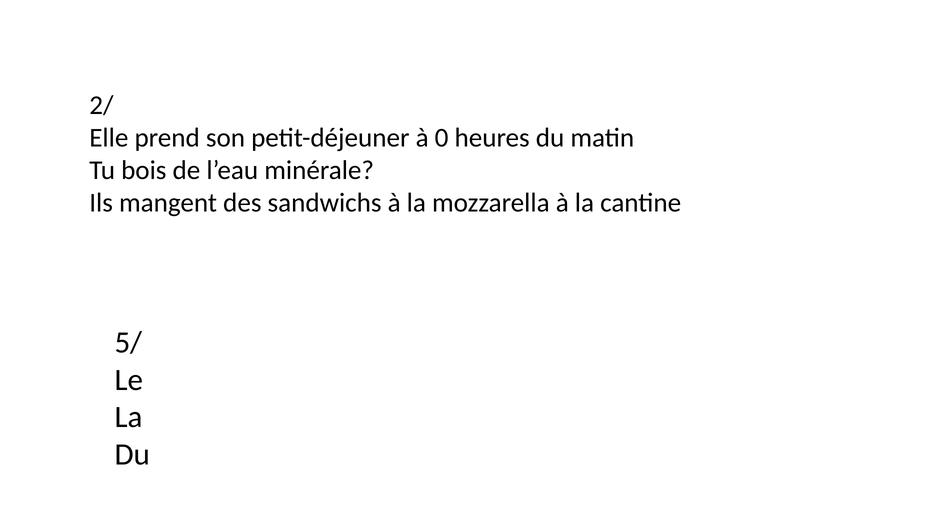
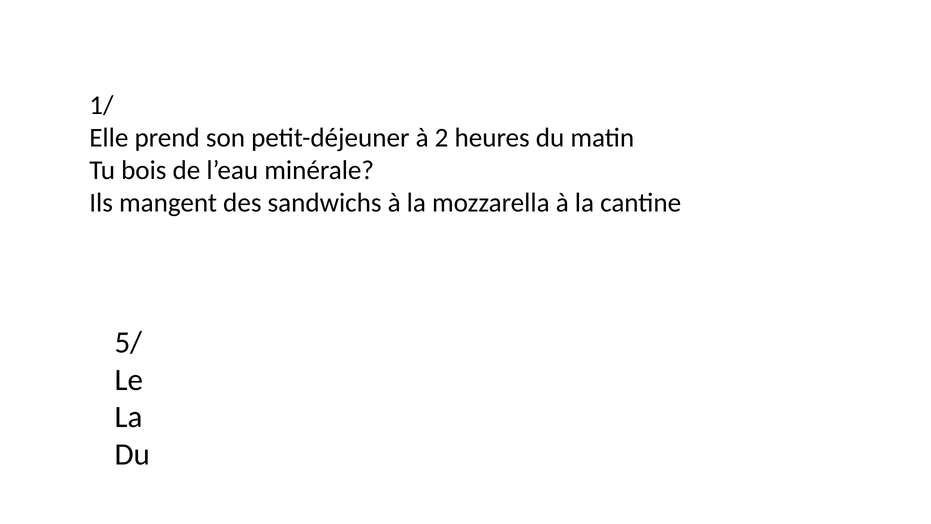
2/: 2/ -> 1/
0: 0 -> 2
